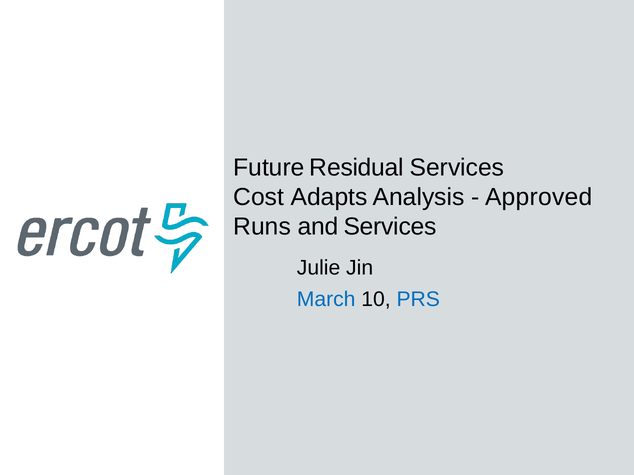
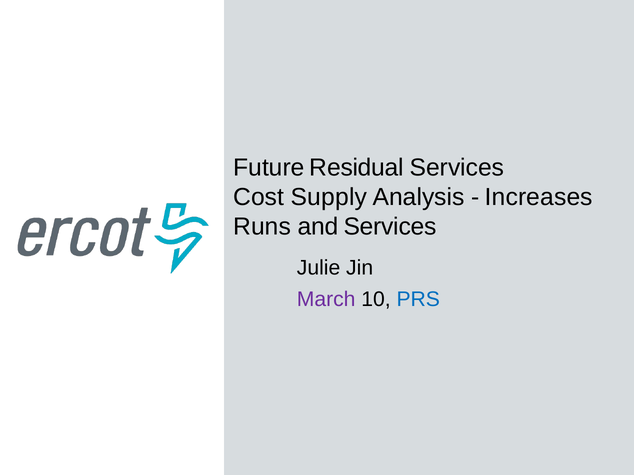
Adapts: Adapts -> Supply
Approved: Approved -> Increases
March colour: blue -> purple
